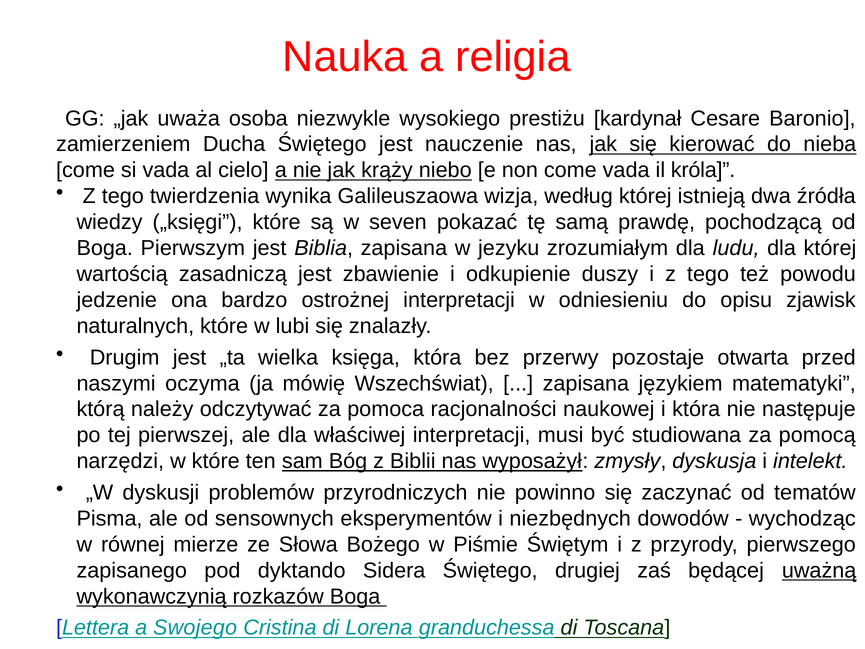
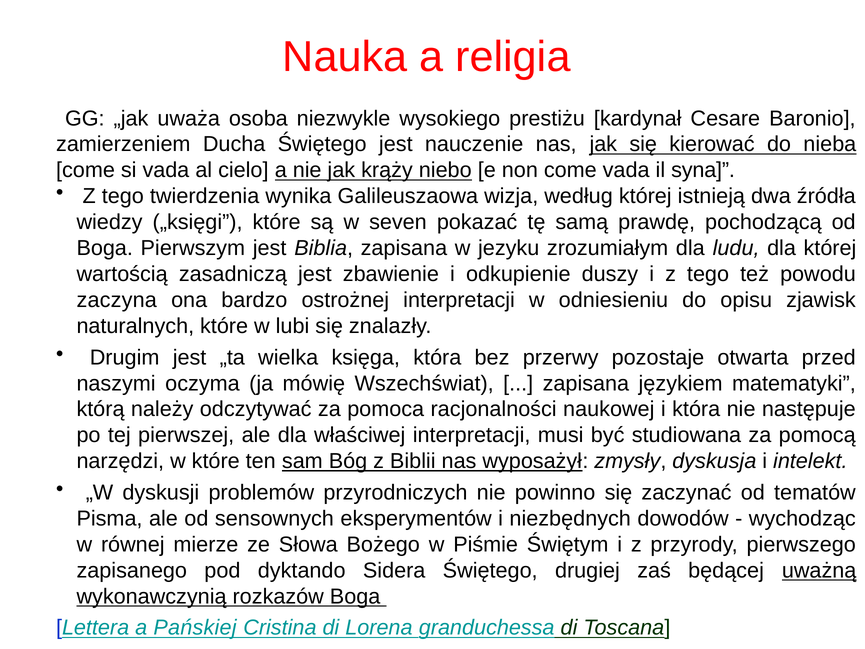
króla: króla -> syna
jedzenie: jedzenie -> zaczyna
Swojego: Swojego -> Pańskiej
